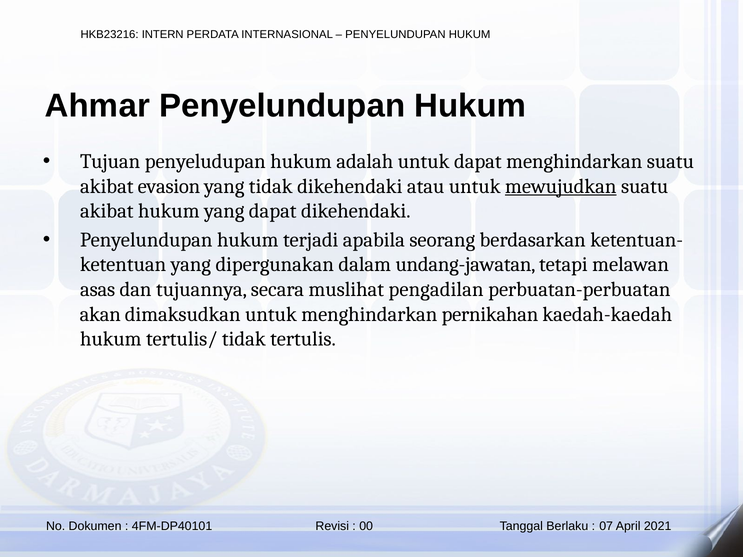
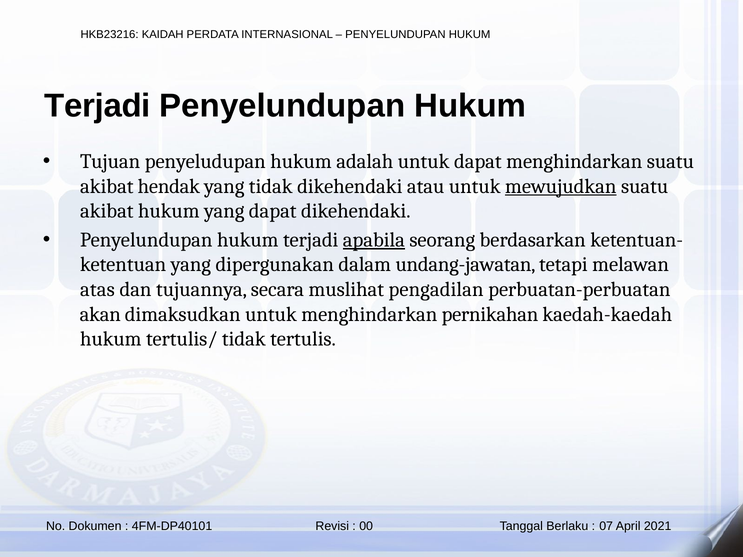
INTERN: INTERN -> KAIDAH
Ahmar at (97, 106): Ahmar -> Terjadi
evasion: evasion -> hendak
apabila underline: none -> present
asas: asas -> atas
